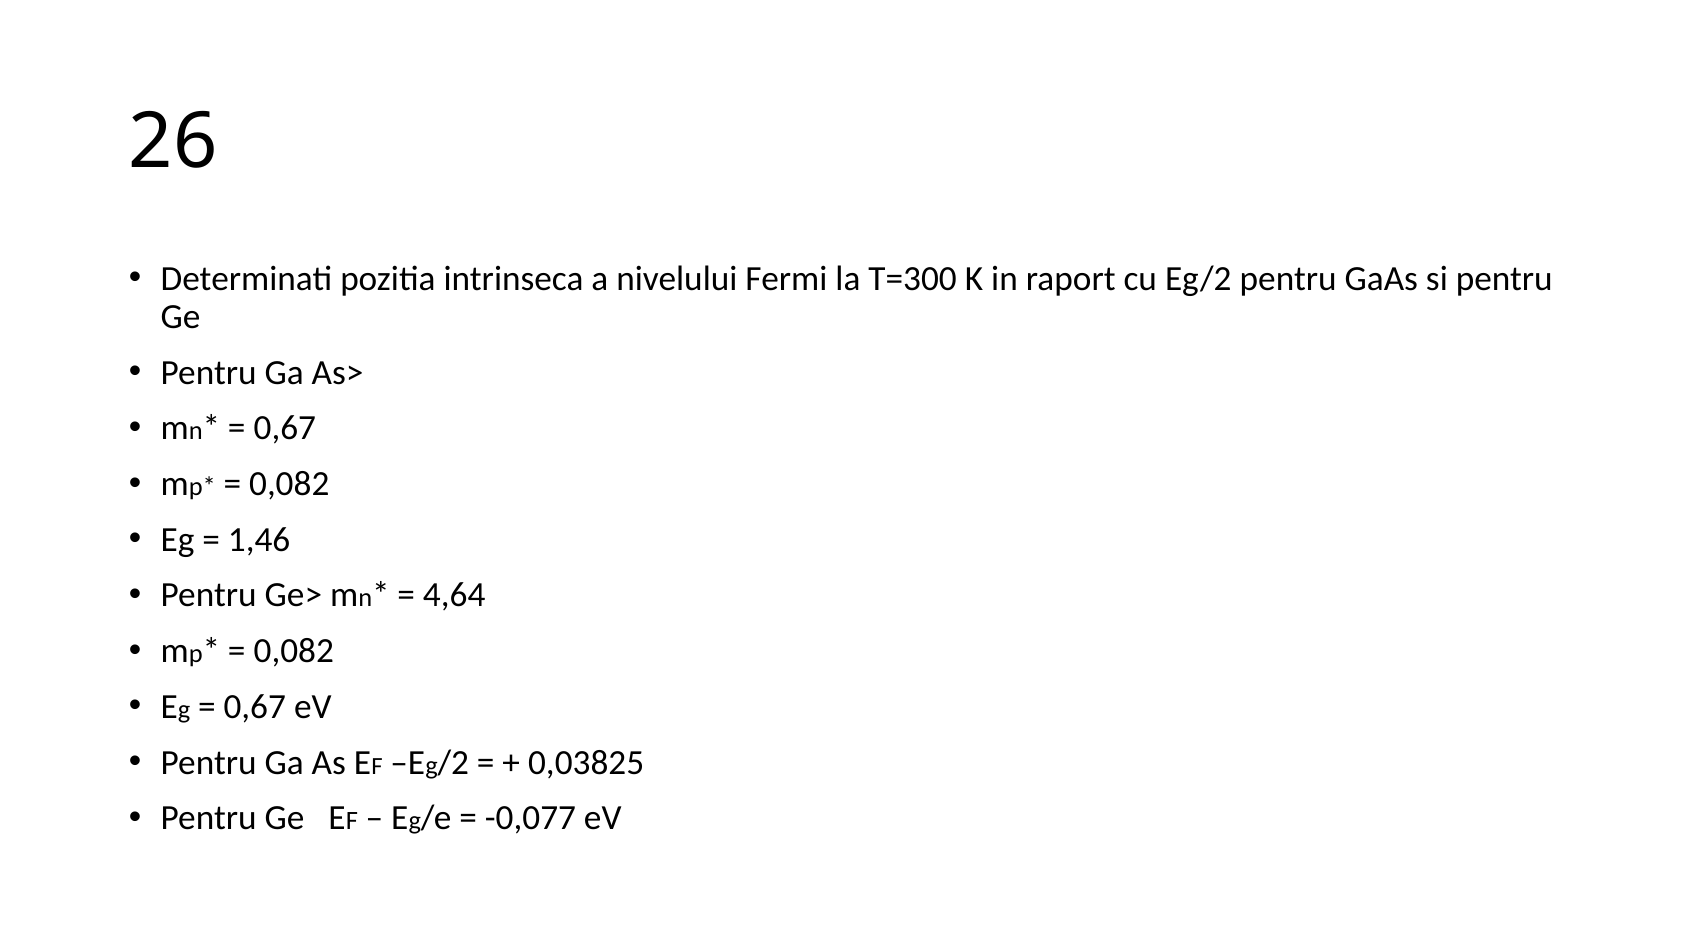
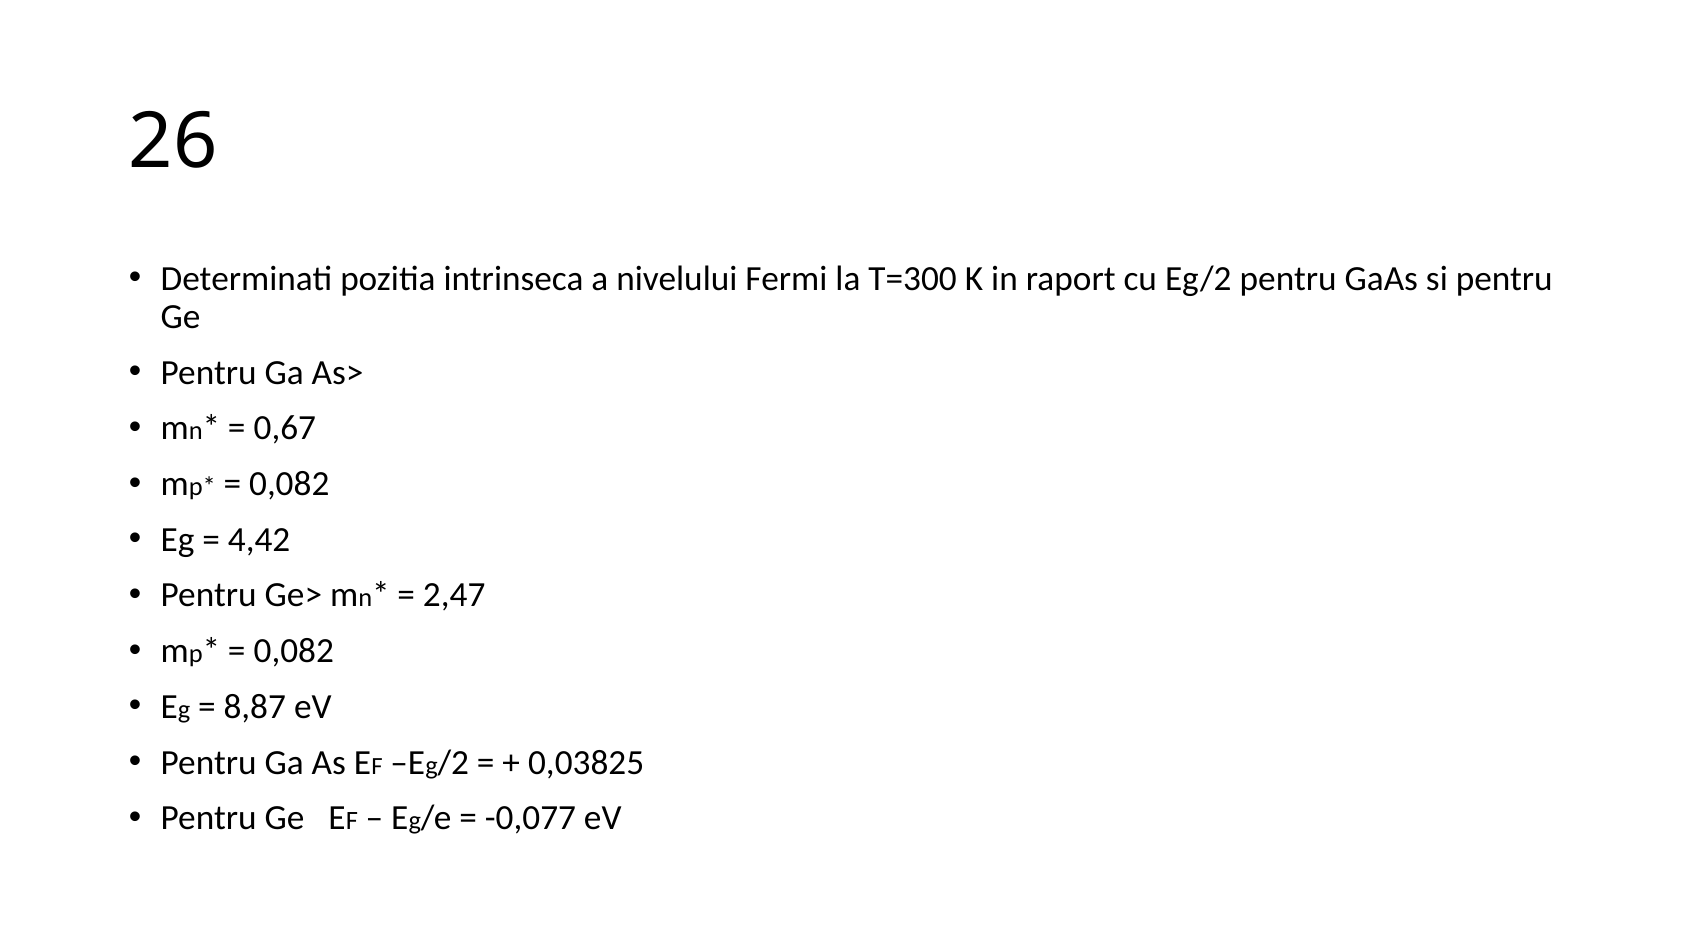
1,46: 1,46 -> 4,42
4,64: 4,64 -> 2,47
0,67 at (255, 707): 0,67 -> 8,87
